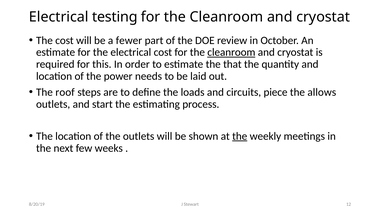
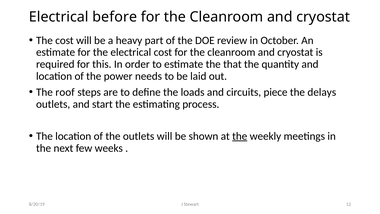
testing: testing -> before
fewer: fewer -> heavy
cleanroom at (231, 52) underline: present -> none
allows: allows -> delays
